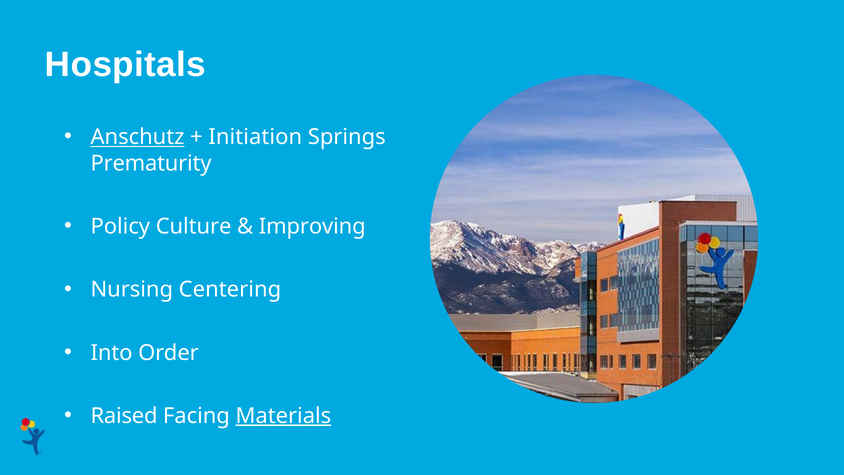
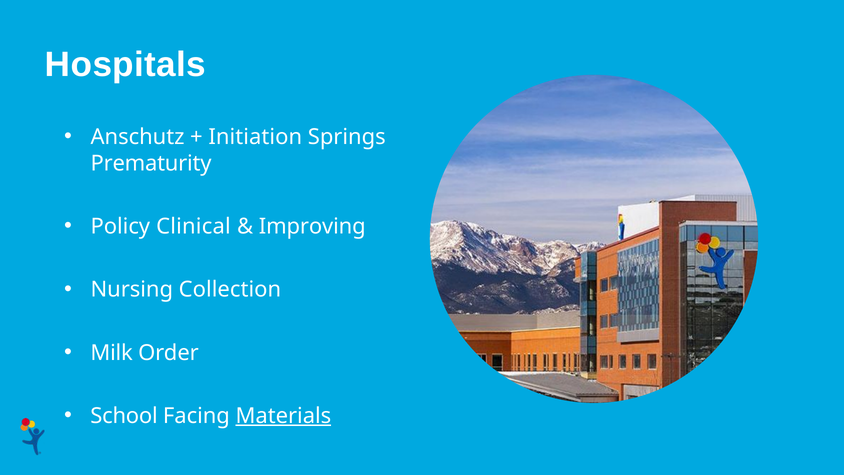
Anschutz underline: present -> none
Culture: Culture -> Clinical
Centering: Centering -> Collection
Into: Into -> Milk
Raised: Raised -> School
